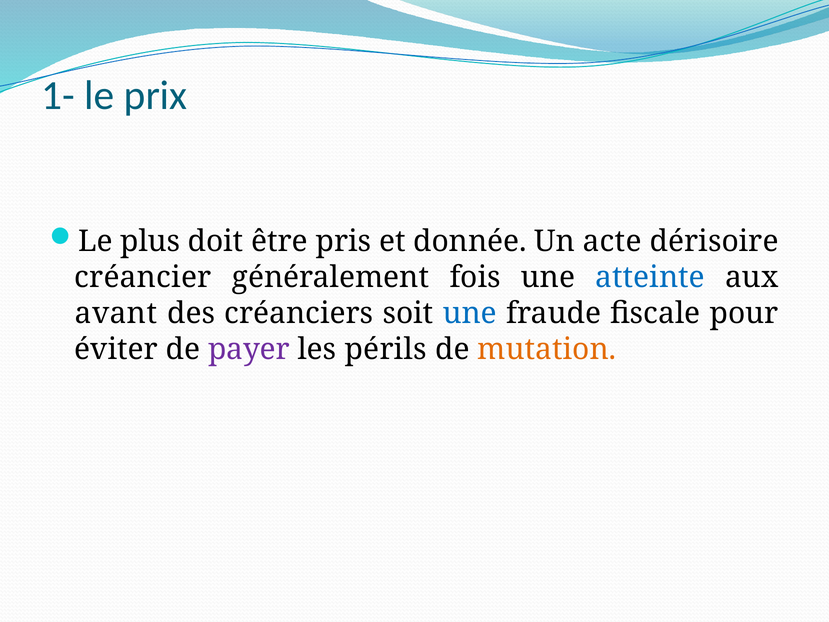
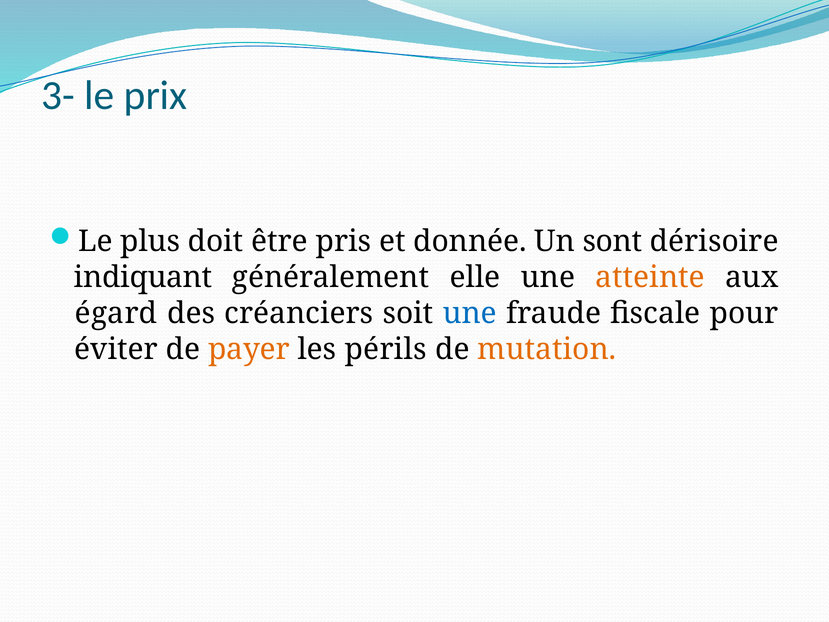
1-: 1- -> 3-
acte: acte -> sont
créancier: créancier -> indiquant
fois: fois -> elle
atteinte colour: blue -> orange
avant: avant -> égard
payer colour: purple -> orange
